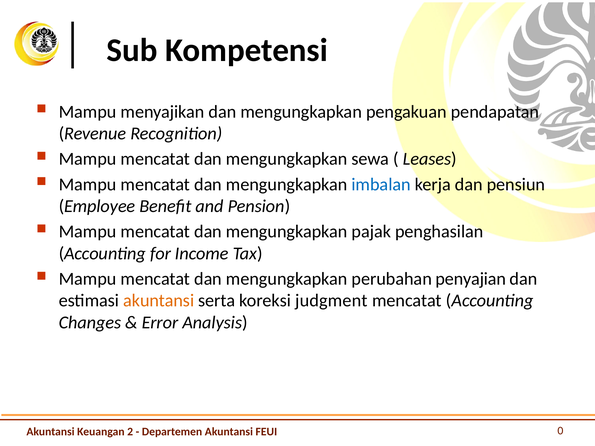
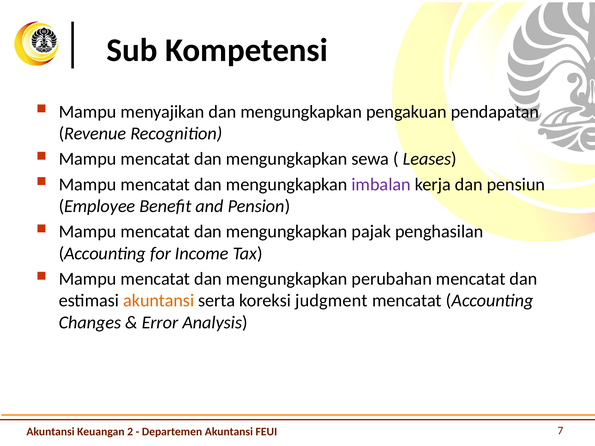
imbalan colour: blue -> purple
perubahan penyajian: penyajian -> mencatat
0: 0 -> 7
